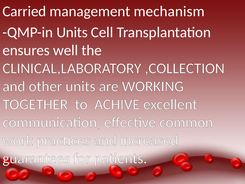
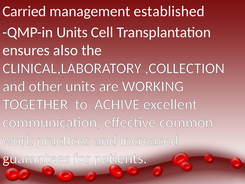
mechanism: mechanism -> established
well: well -> also
